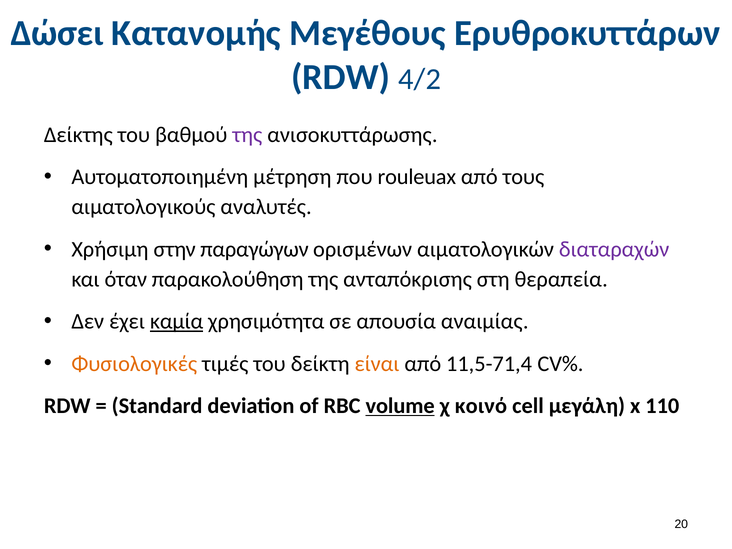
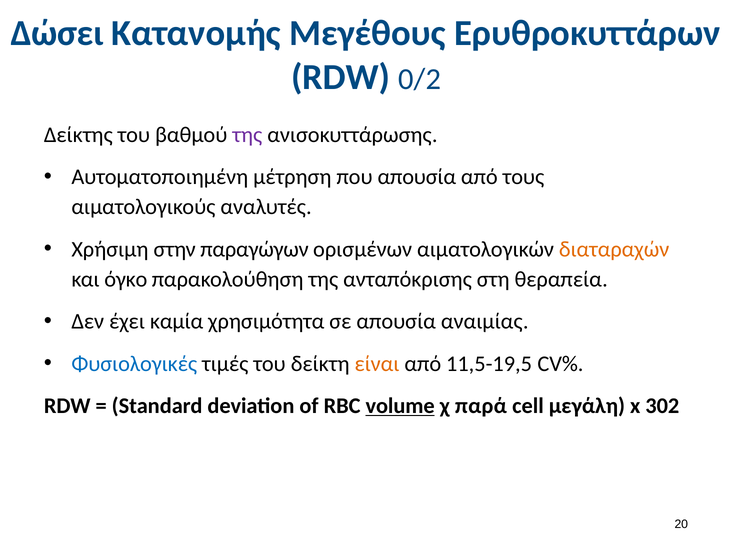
4/2: 4/2 -> 0/2
που rouleuax: rouleuax -> απουσία
διαταραχών colour: purple -> orange
όταν: όταν -> όγκο
καμία underline: present -> none
Φυσιολογικές colour: orange -> blue
11,5-71,4: 11,5-71,4 -> 11,5-19,5
κοινό: κοινό -> παρά
110: 110 -> 302
